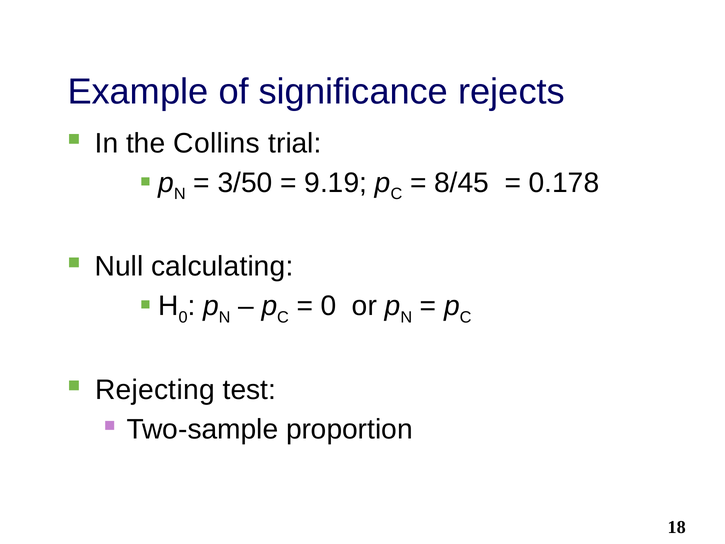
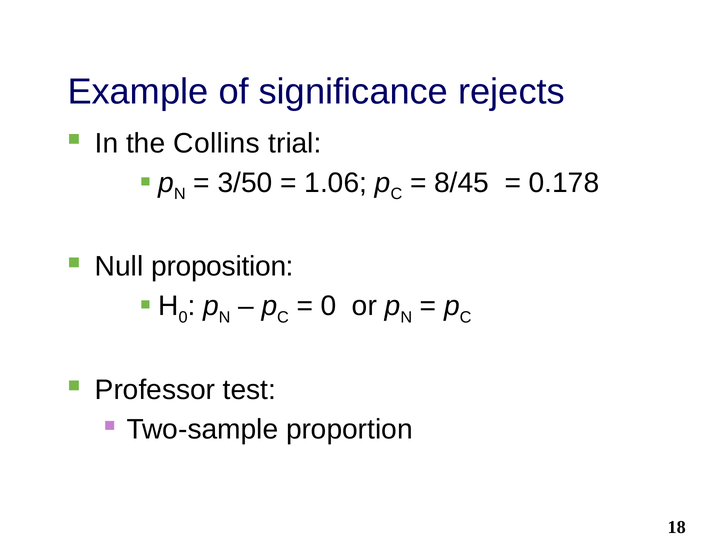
9.19: 9.19 -> 1.06
calculating: calculating -> proposition
Rejecting: Rejecting -> Professor
